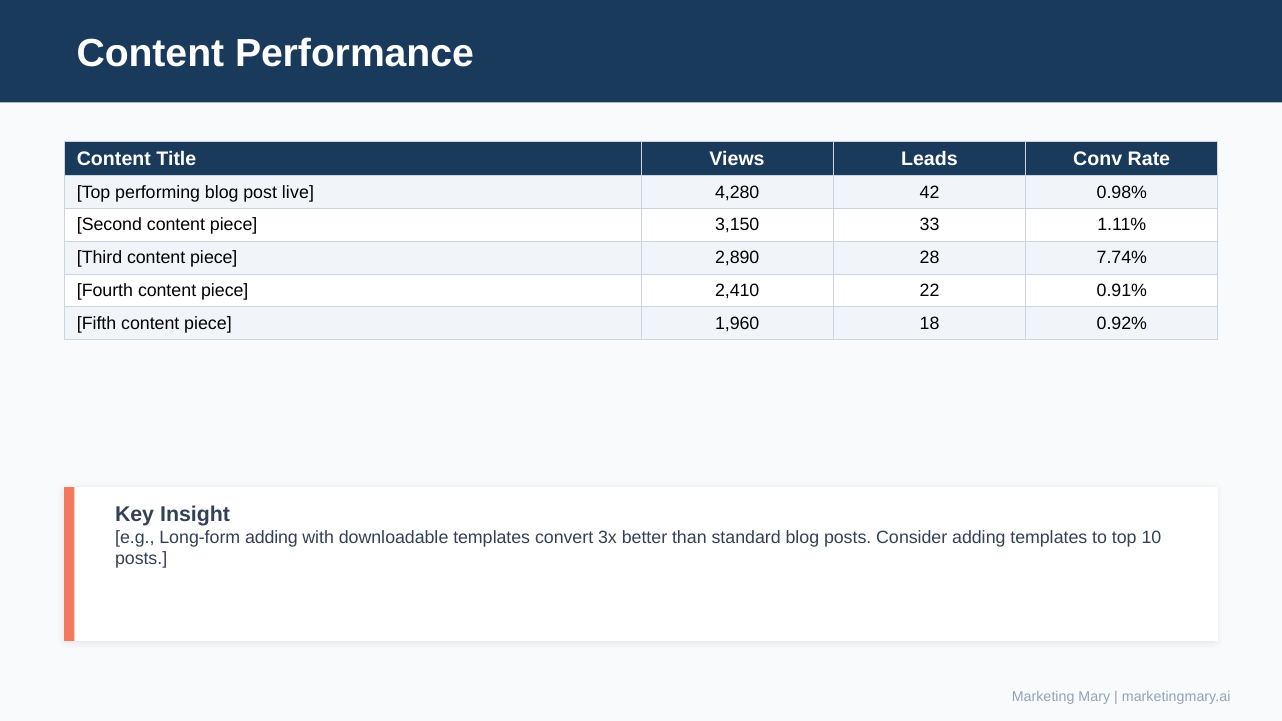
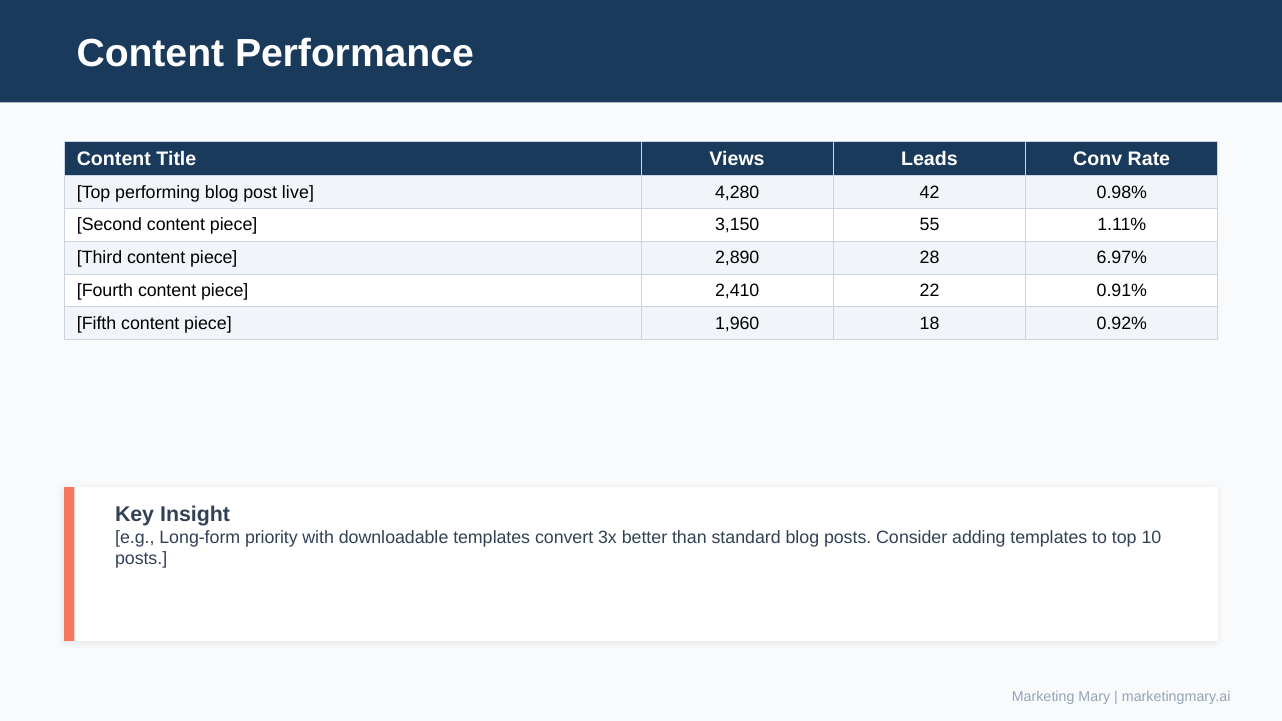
33: 33 -> 55
7.74%: 7.74% -> 6.97%
Long-form adding: adding -> priority
